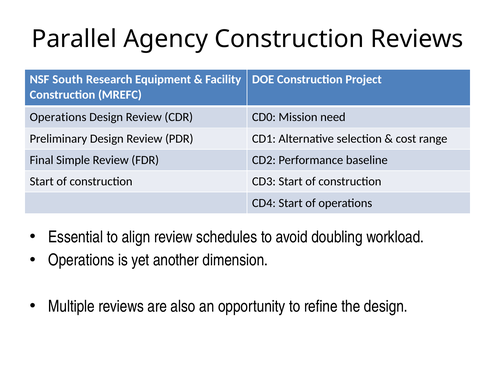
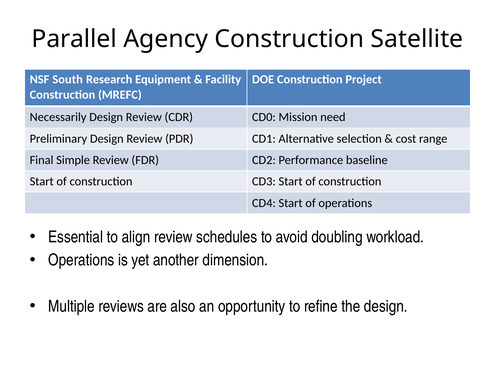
Construction Reviews: Reviews -> Satellite
Operations at (58, 117): Operations -> Necessarily
